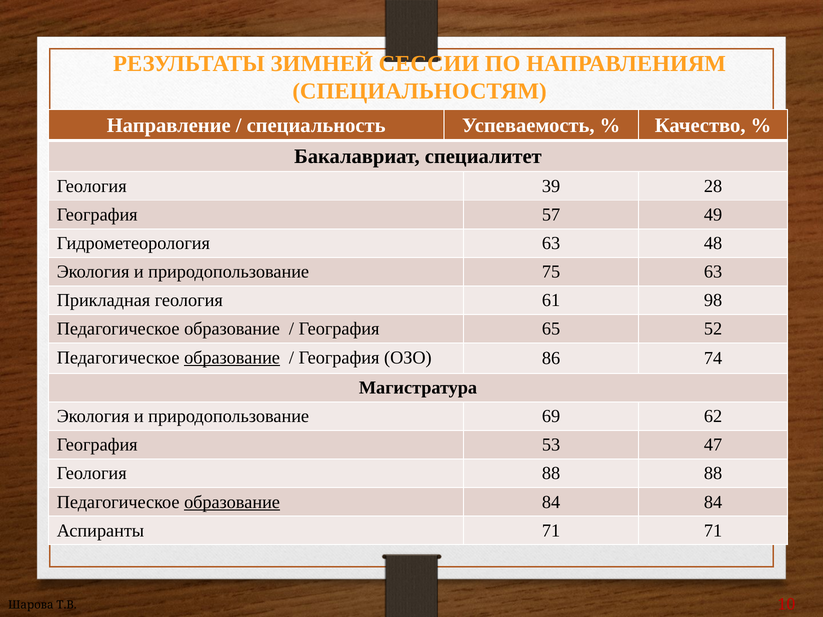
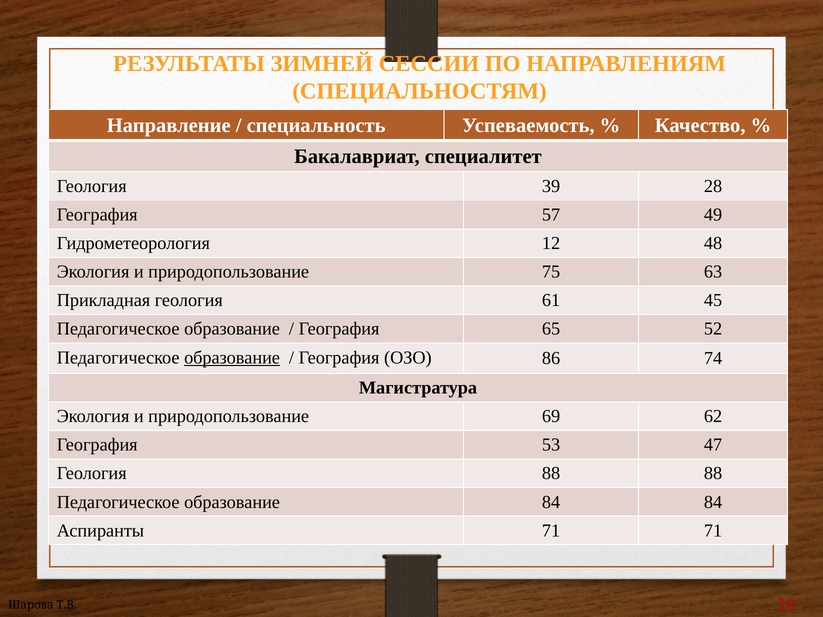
Гидрометеорология 63: 63 -> 12
98: 98 -> 45
образование at (232, 502) underline: present -> none
